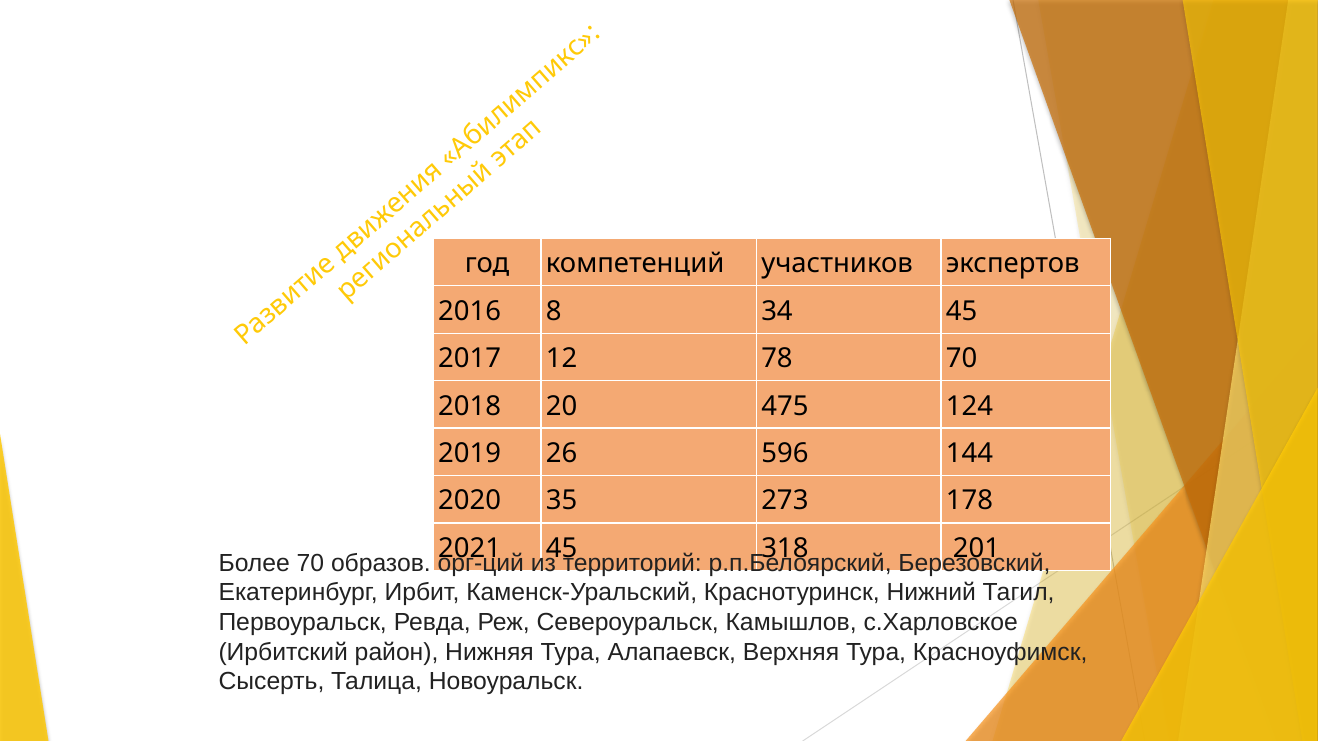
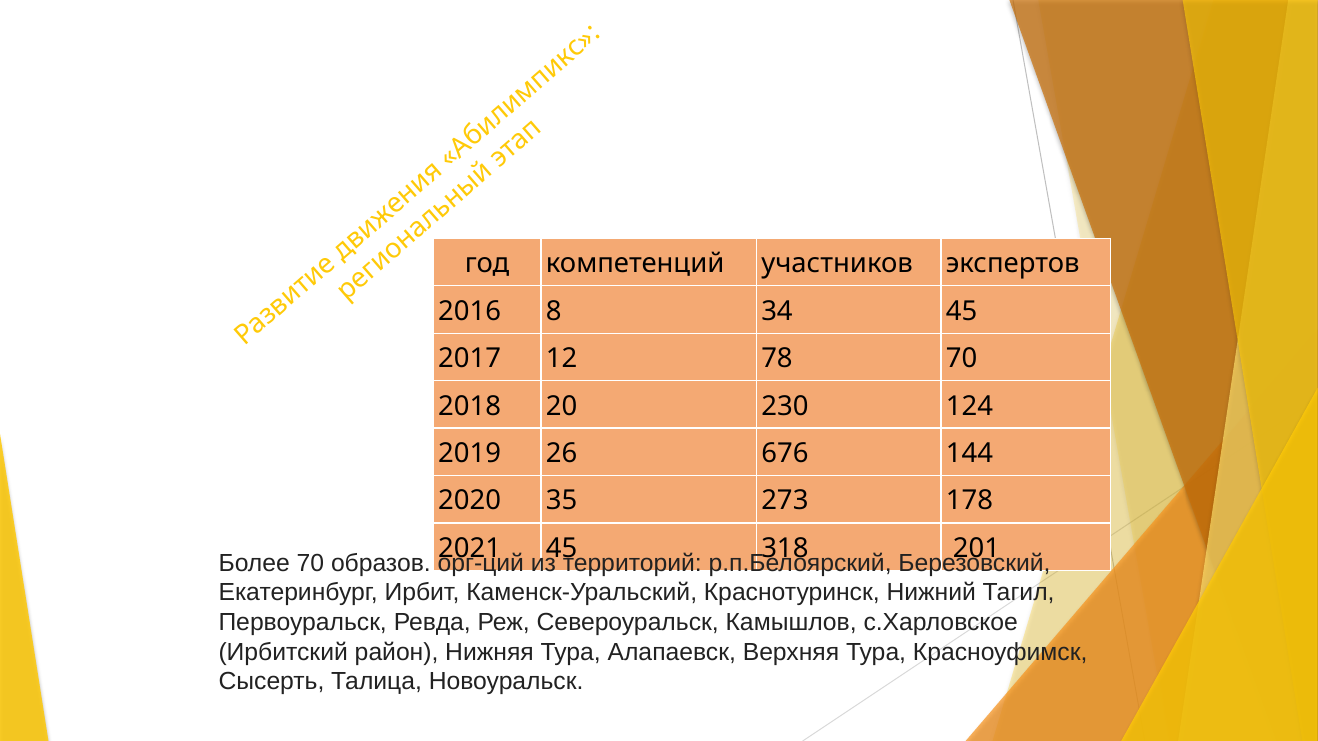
475: 475 -> 230
596: 596 -> 676
